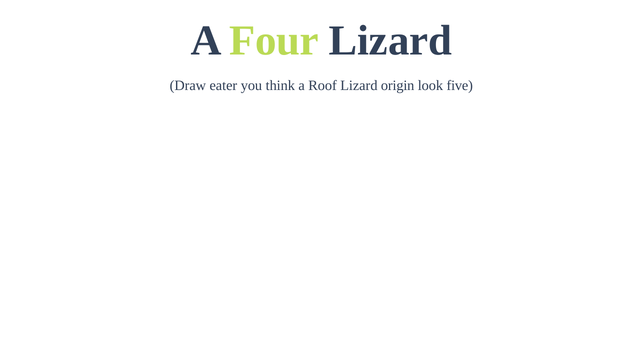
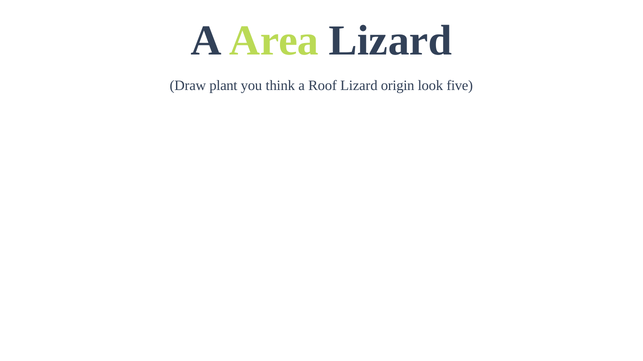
Four: Four -> Area
eater: eater -> plant
